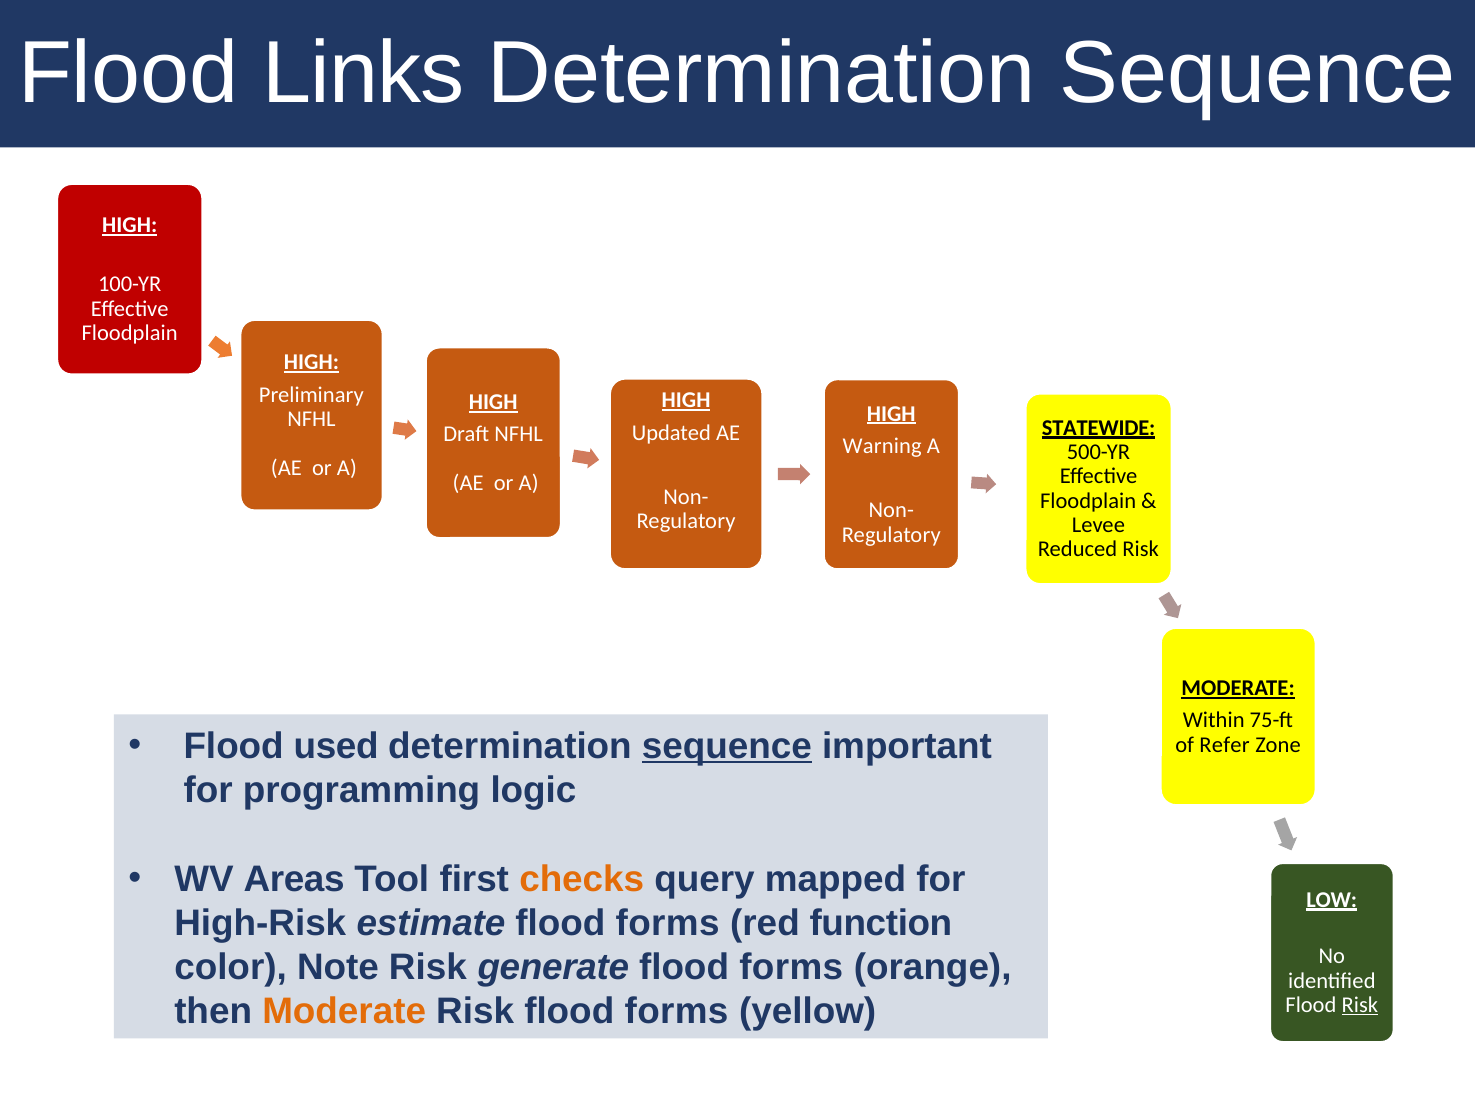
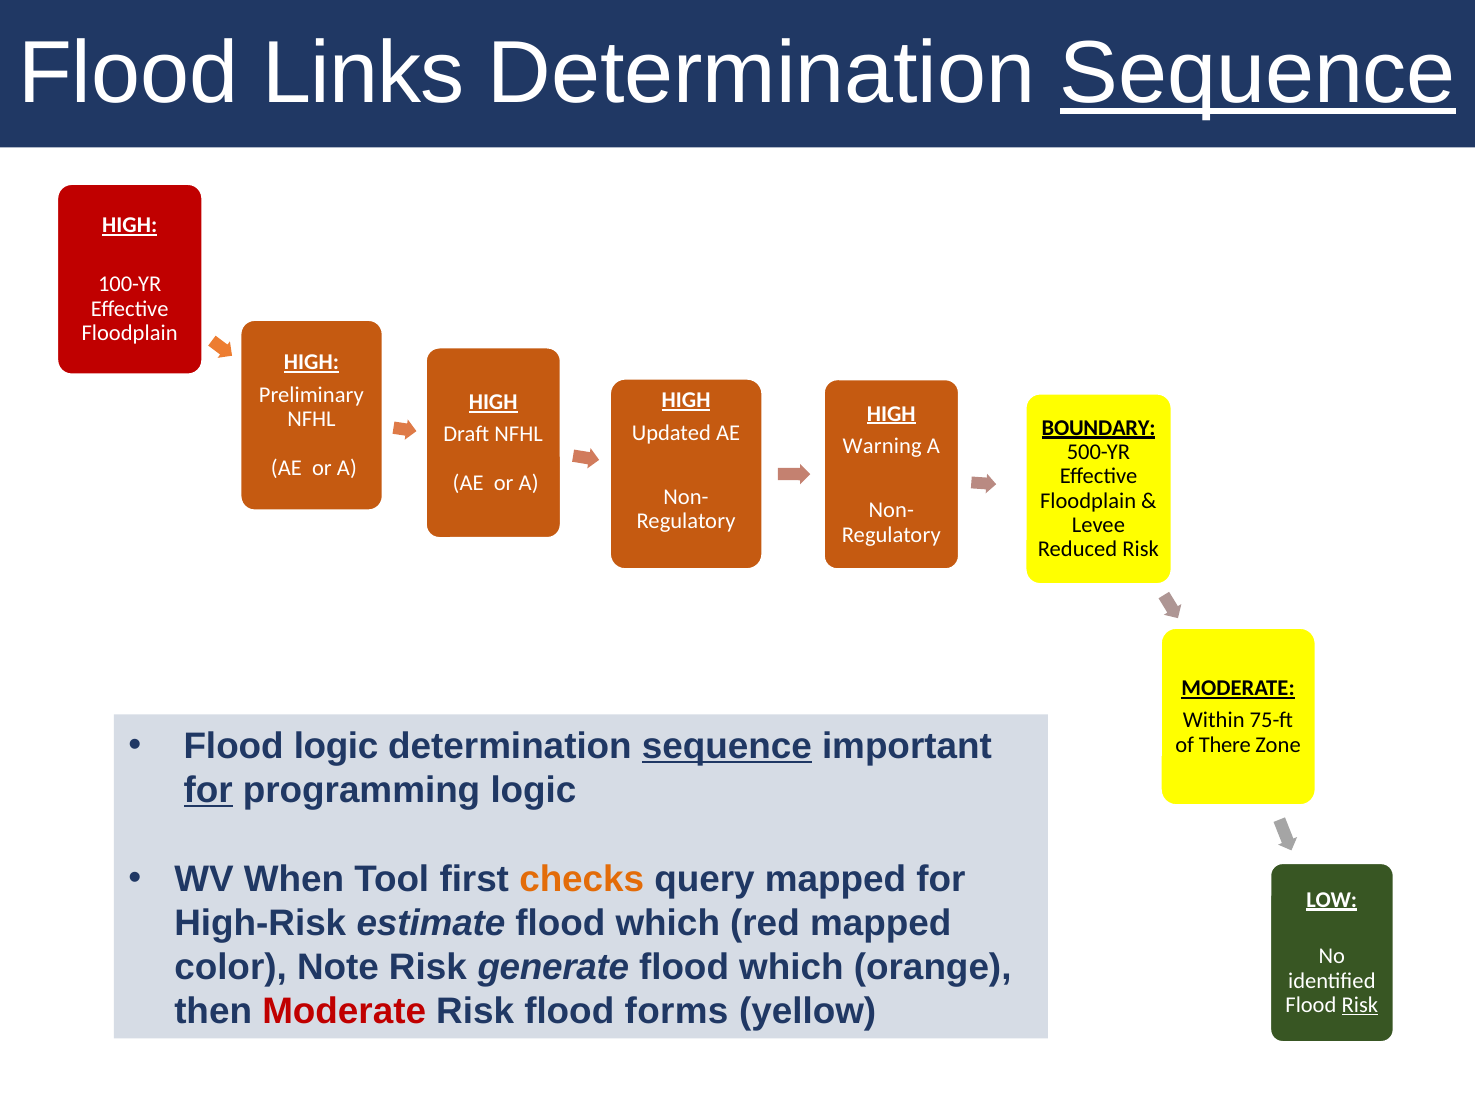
Sequence at (1258, 73) underline: none -> present
STATEWIDE: STATEWIDE -> BOUNDARY
Flood used: used -> logic
Refer: Refer -> There
for at (208, 791) underline: none -> present
Areas: Areas -> When
forms at (668, 923): forms -> which
red function: function -> mapped
forms at (791, 968): forms -> which
Moderate at (344, 1012) colour: orange -> red
